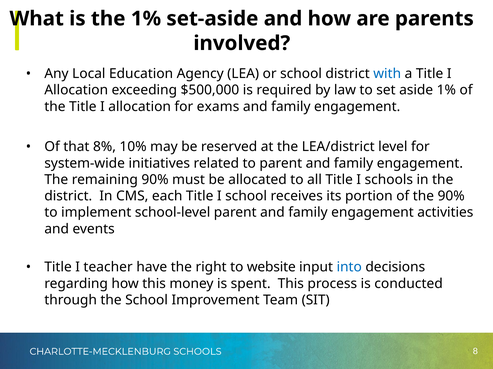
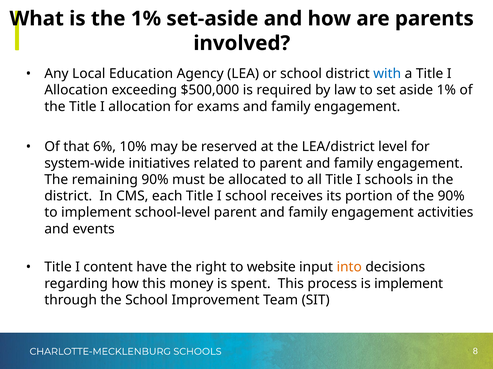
8%: 8% -> 6%
teacher: teacher -> content
into colour: blue -> orange
is conducted: conducted -> implement
